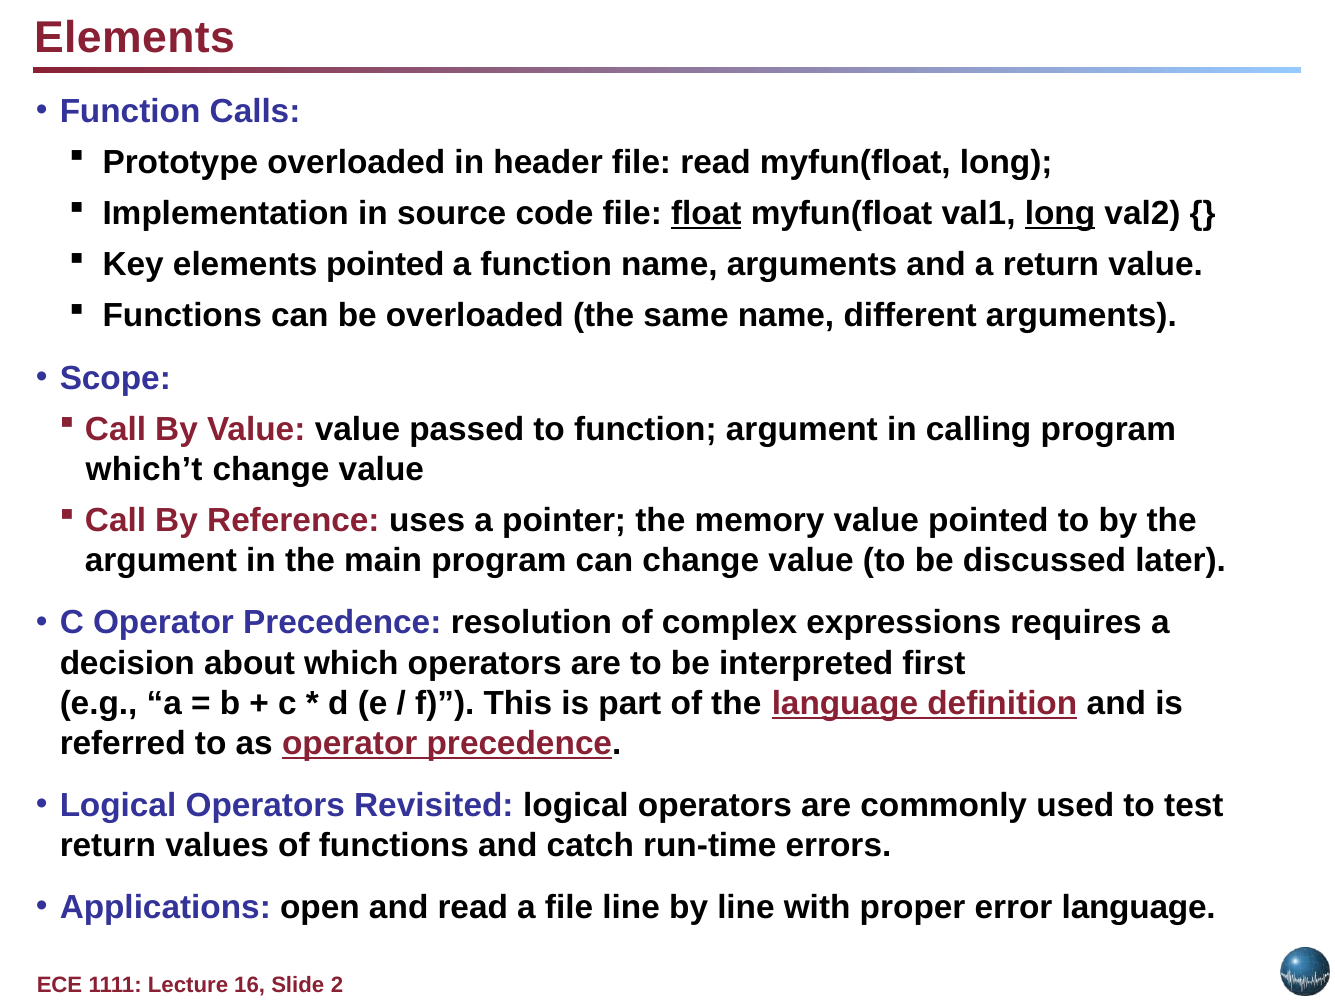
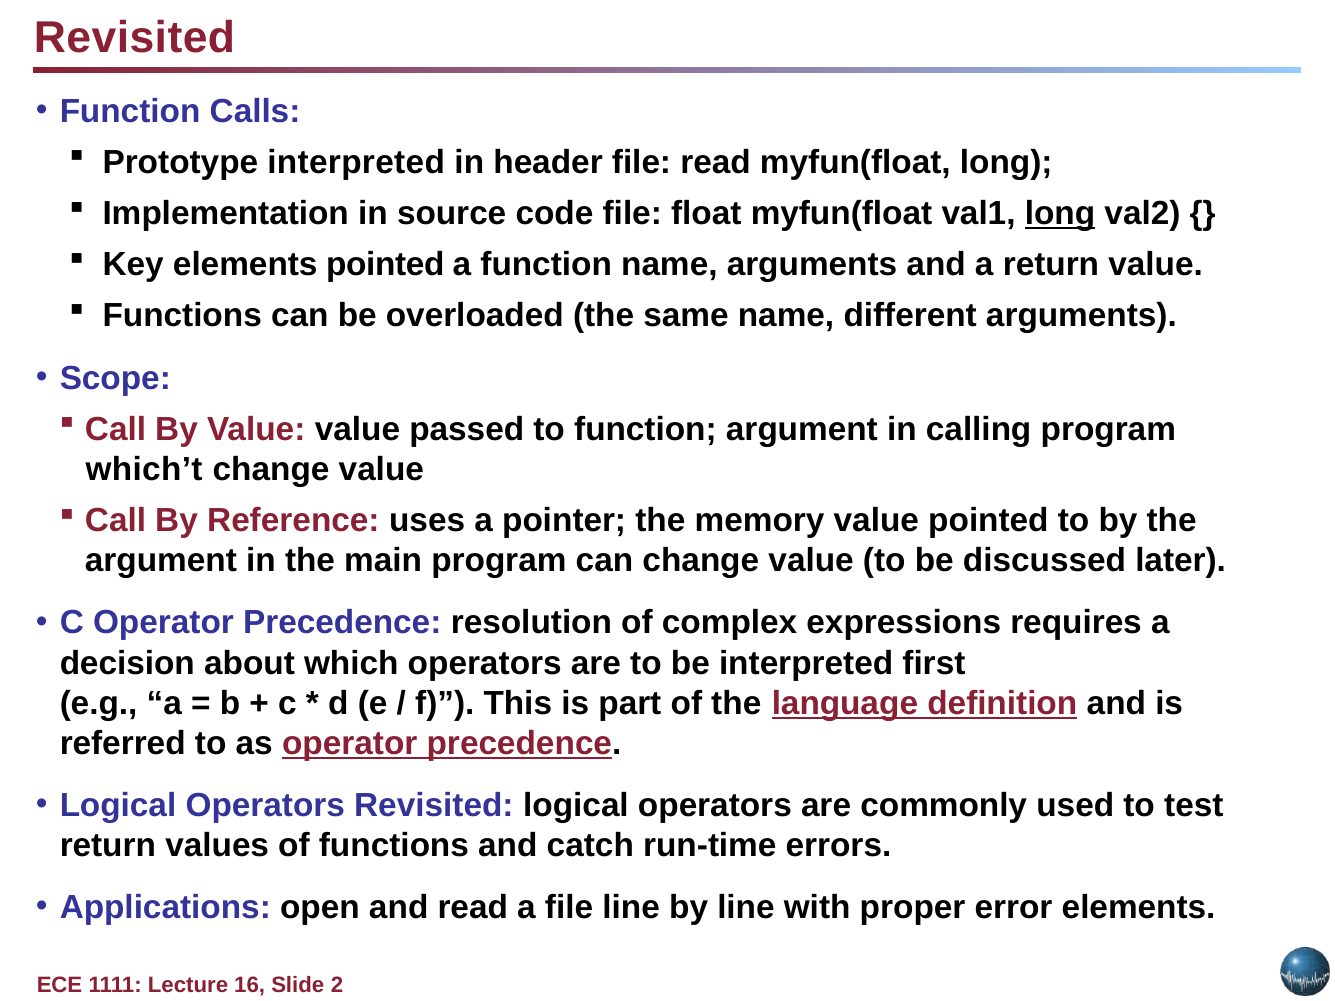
Elements at (134, 38): Elements -> Revisited
Prototype overloaded: overloaded -> interpreted
float underline: present -> none
error language: language -> elements
